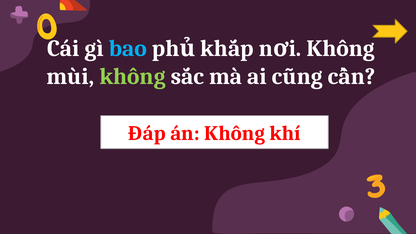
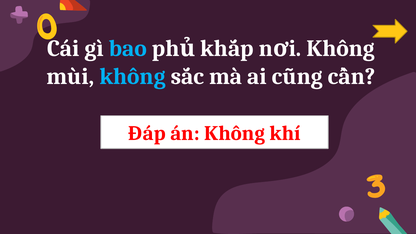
không at (132, 77) colour: light green -> light blue
